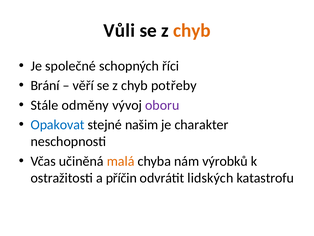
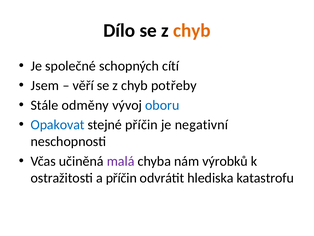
Vůli: Vůli -> Dílo
říci: říci -> cítí
Brání: Brání -> Jsem
oboru colour: purple -> blue
stejné našim: našim -> příčin
charakter: charakter -> negativní
malá colour: orange -> purple
lidských: lidských -> hlediska
